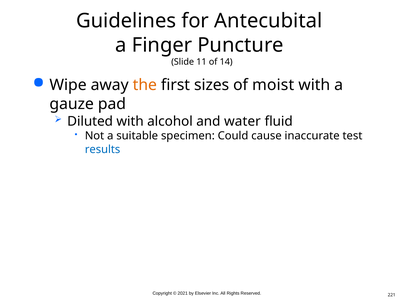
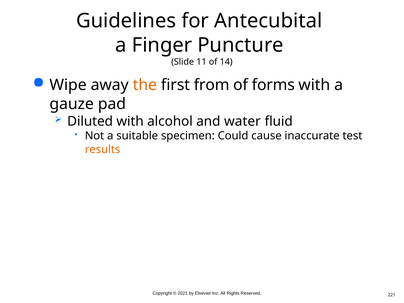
sizes: sizes -> from
moist: moist -> forms
results colour: blue -> orange
